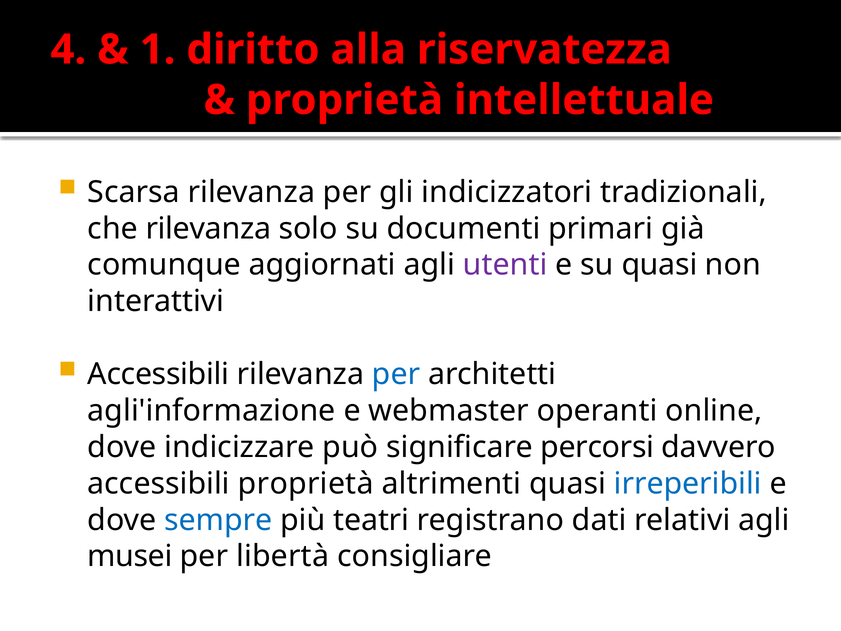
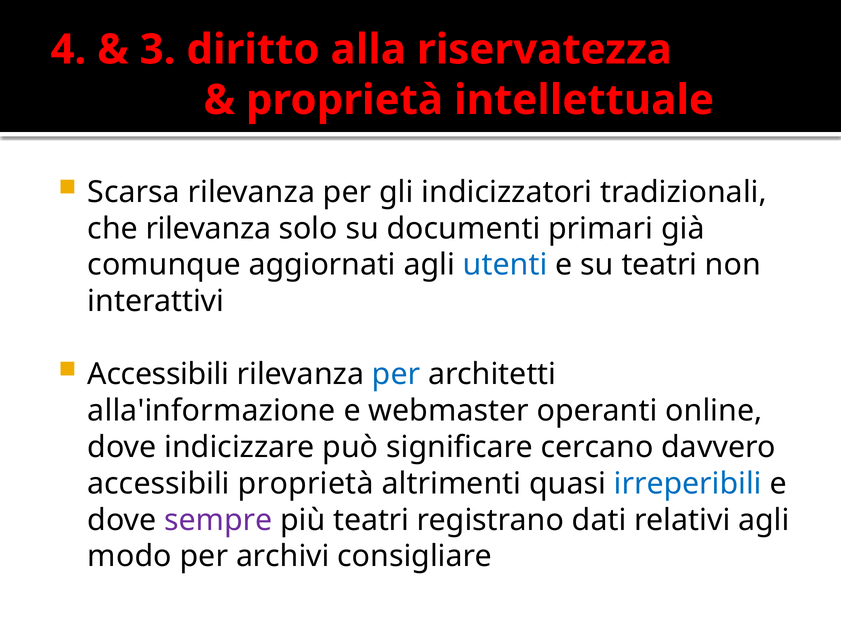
1: 1 -> 3
utenti colour: purple -> blue
su quasi: quasi -> teatri
agli'informazione: agli'informazione -> alla'informazione
percorsi: percorsi -> cercano
sempre colour: blue -> purple
musei: musei -> modo
libertà: libertà -> archivi
